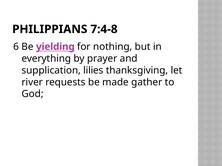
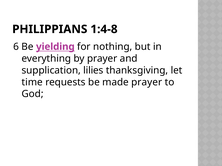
7:4-8: 7:4-8 -> 1:4-8
river: river -> time
made gather: gather -> prayer
